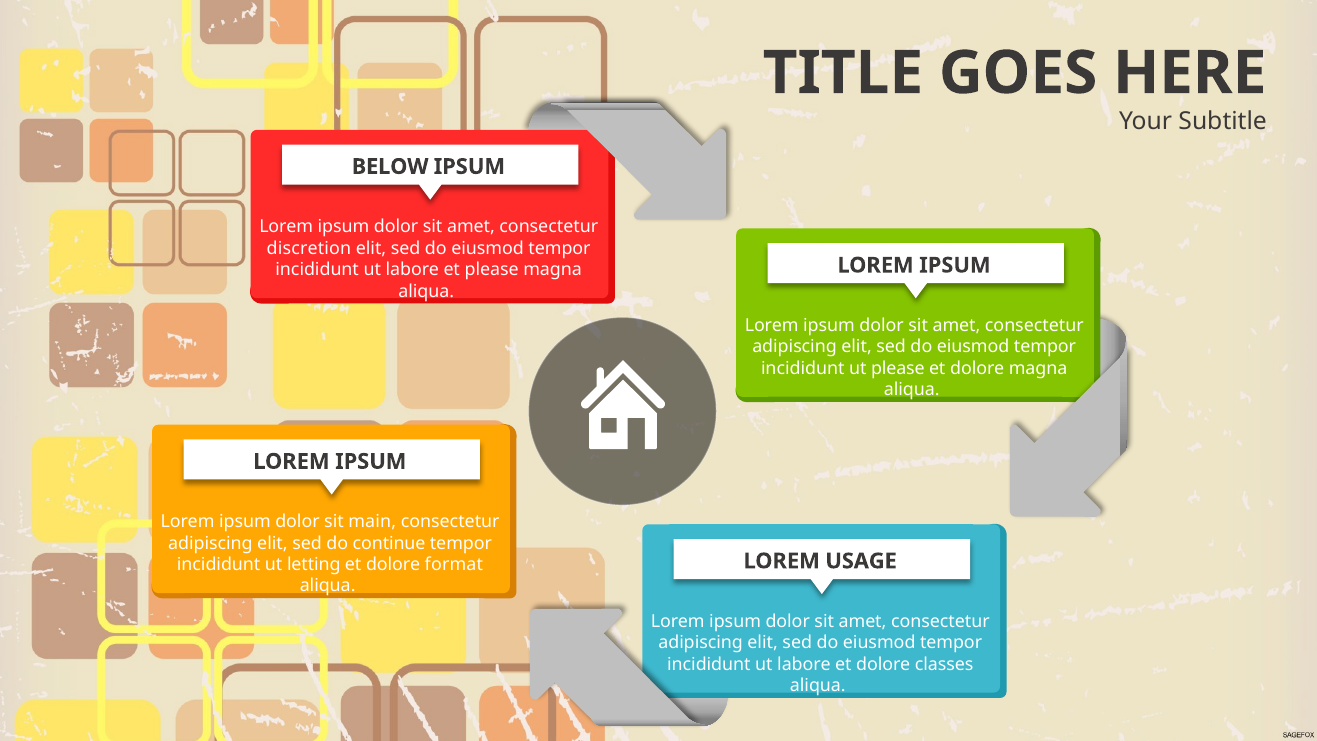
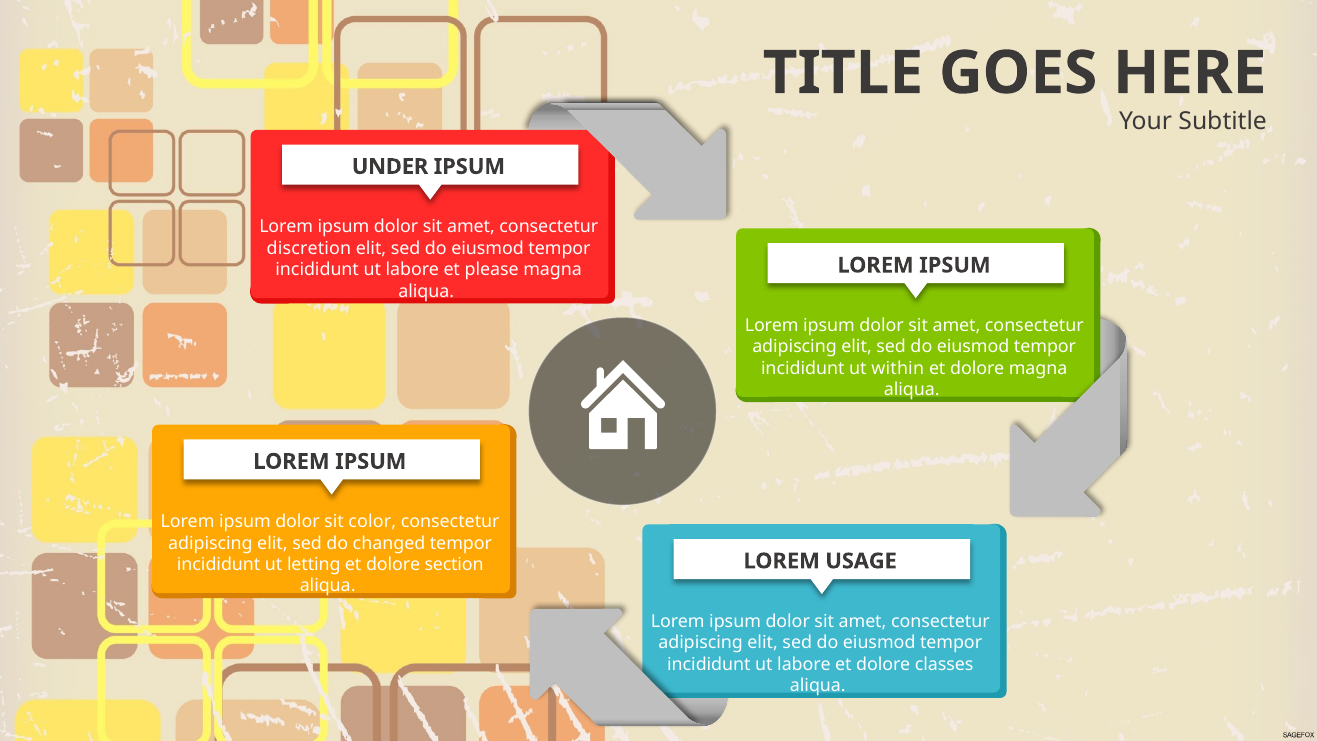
BELOW: BELOW -> UNDER
ut please: please -> within
main: main -> color
continue: continue -> changed
format: format -> section
